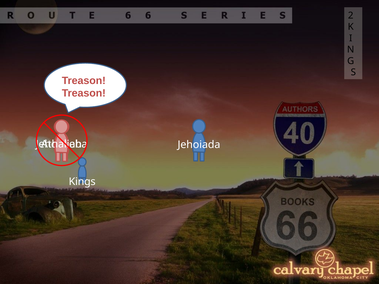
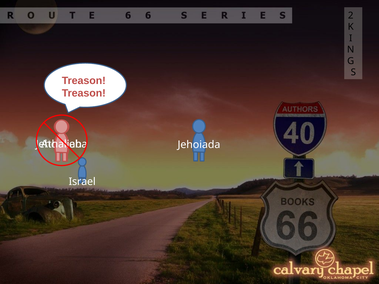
Kings: Kings -> Israel
